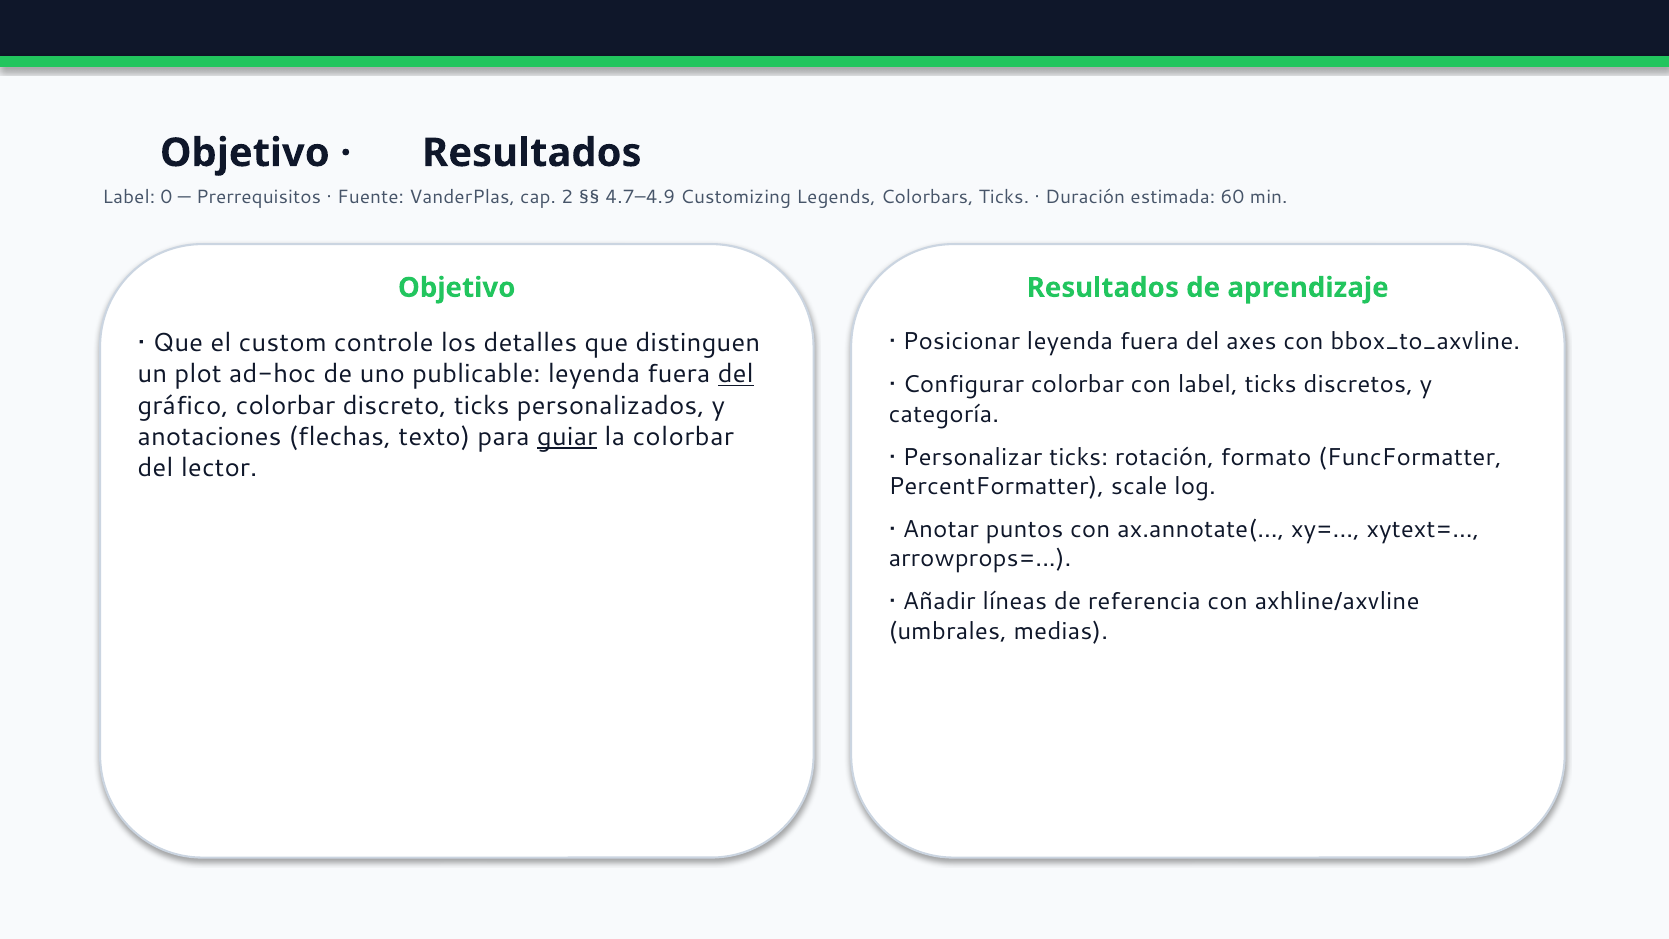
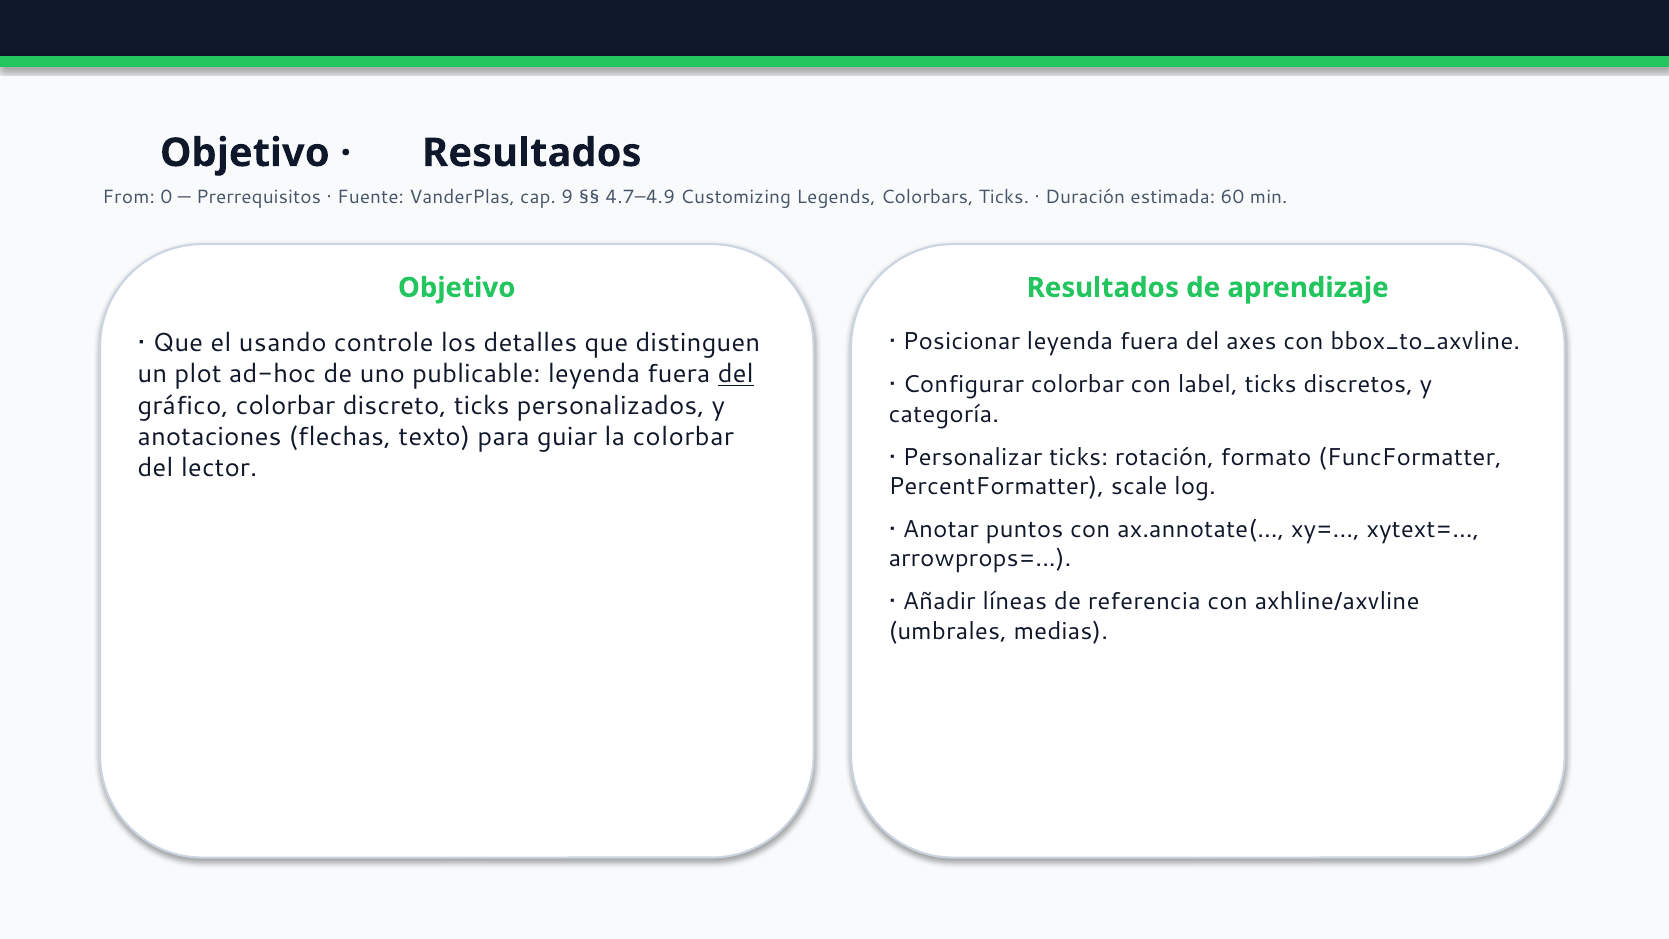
Label at (129, 197): Label -> From
2: 2 -> 9
custom: custom -> usando
guiar underline: present -> none
